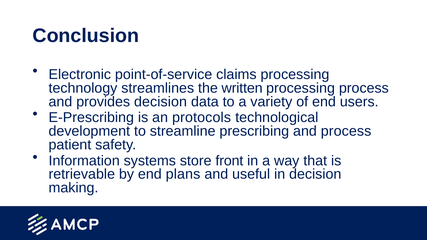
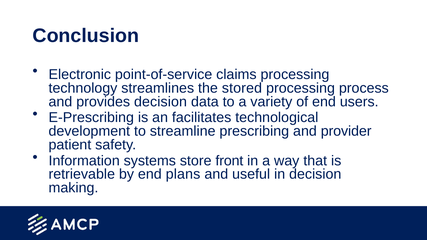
written: written -> stored
protocols: protocols -> facilitates
and process: process -> provider
